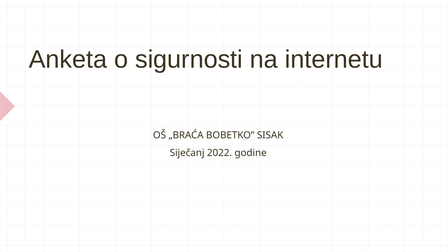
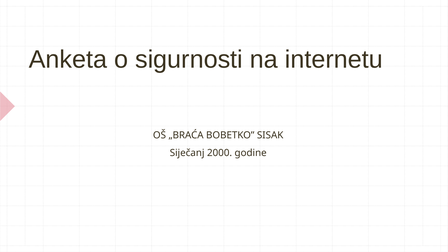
2022: 2022 -> 2000
